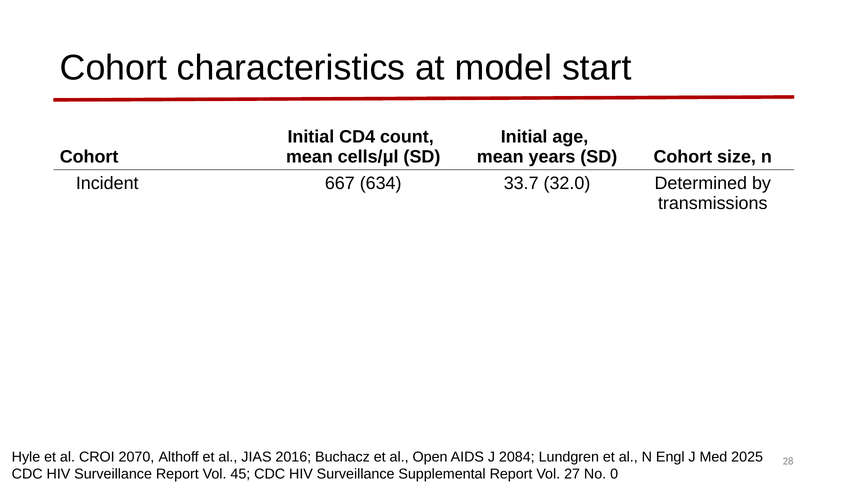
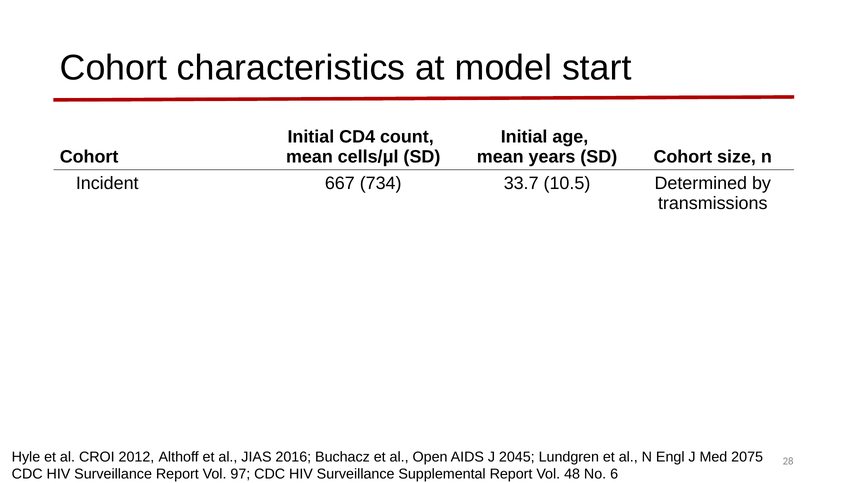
634: 634 -> 734
32.0: 32.0 -> 10.5
2070: 2070 -> 2012
2084: 2084 -> 2045
2025: 2025 -> 2075
45: 45 -> 97
27: 27 -> 48
0: 0 -> 6
